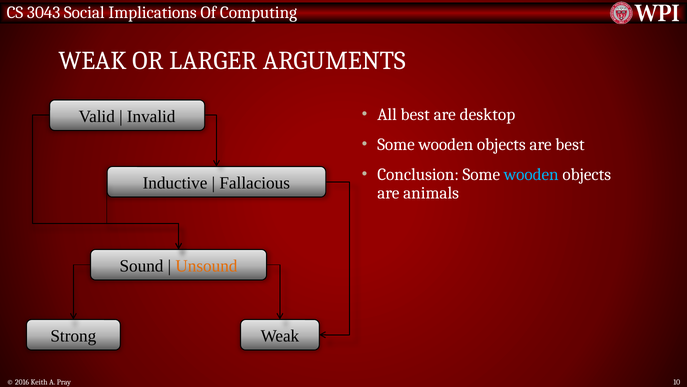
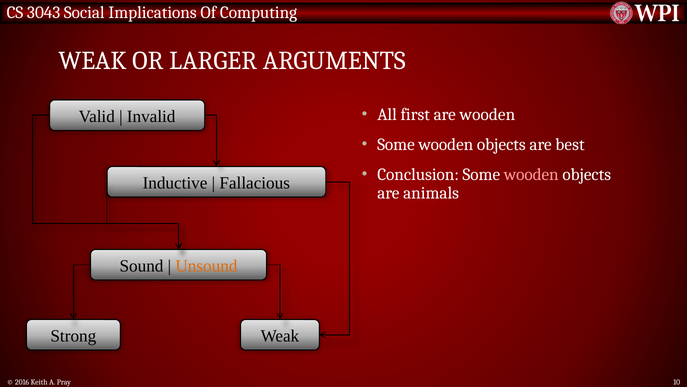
All best: best -> first
are desktop: desktop -> wooden
wooden at (531, 174) colour: light blue -> pink
